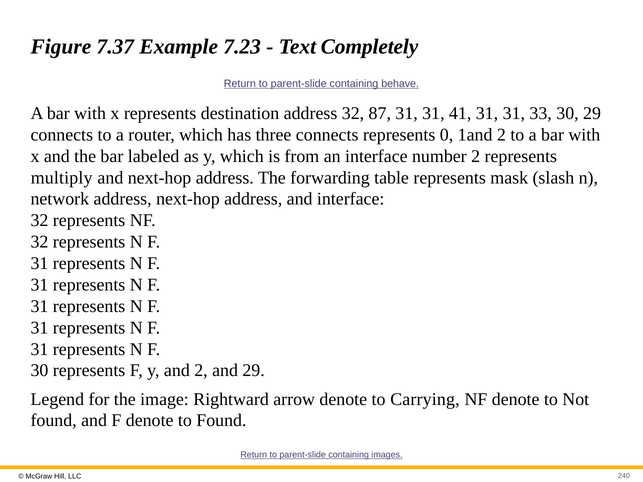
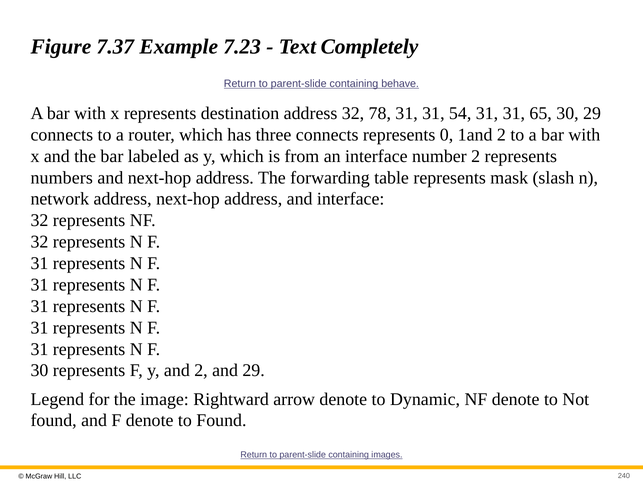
87: 87 -> 78
41: 41 -> 54
33: 33 -> 65
multiply: multiply -> numbers
Carrying: Carrying -> Dynamic
